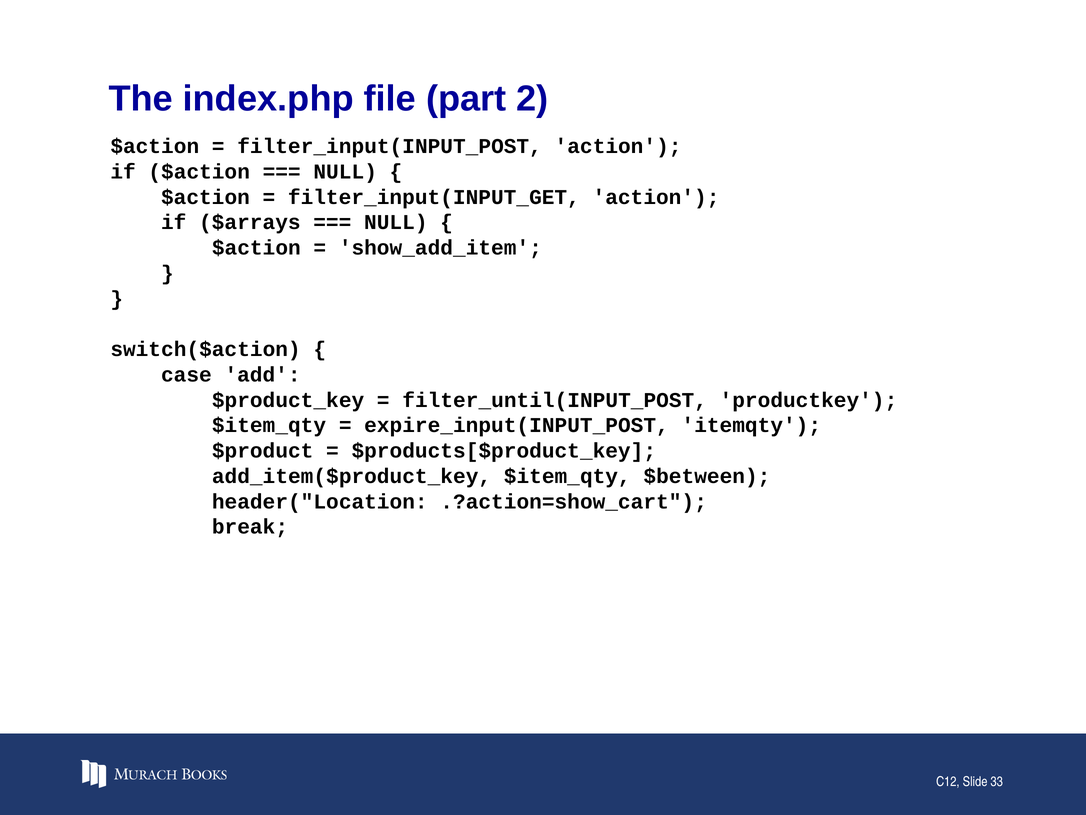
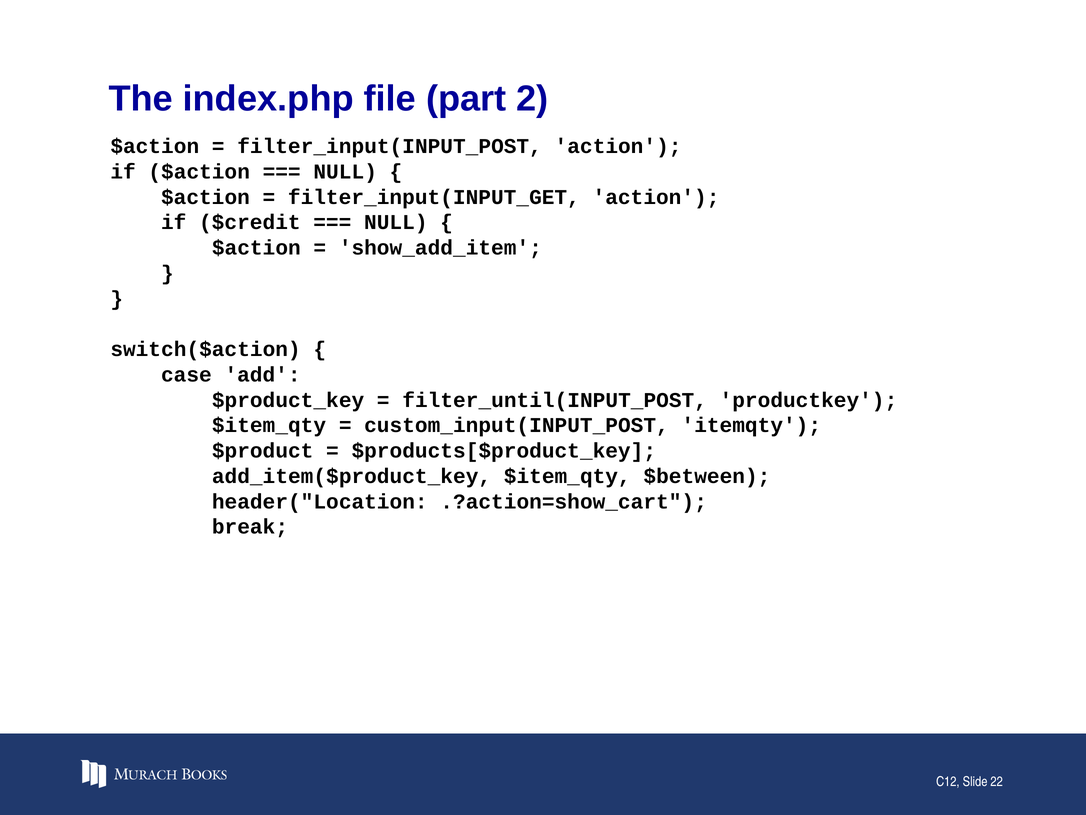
$arrays: $arrays -> $credit
expire_input(INPUT_POST: expire_input(INPUT_POST -> custom_input(INPUT_POST
33: 33 -> 22
